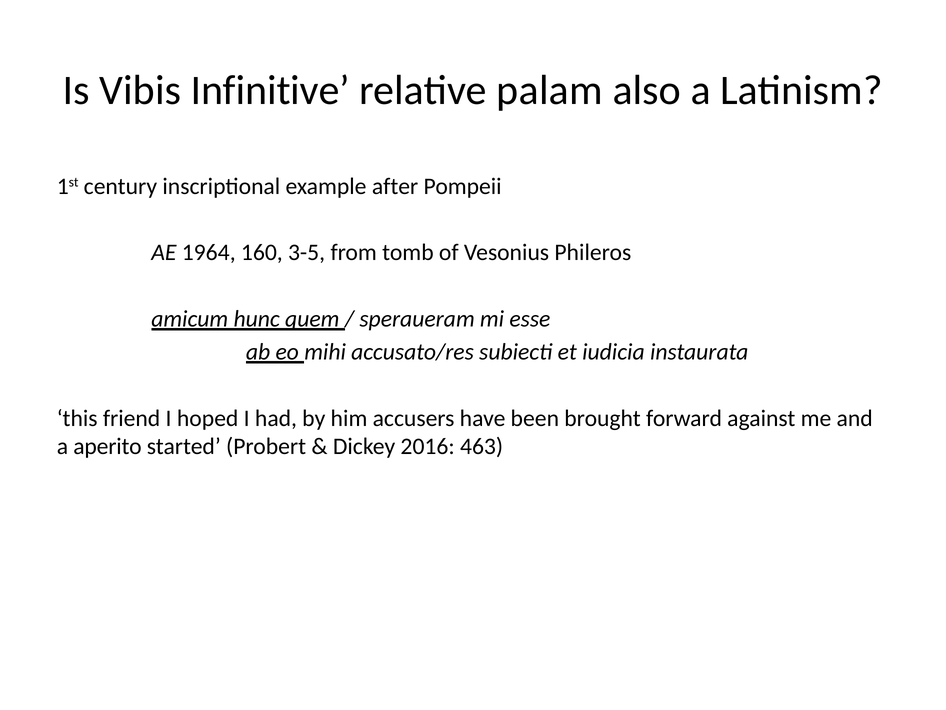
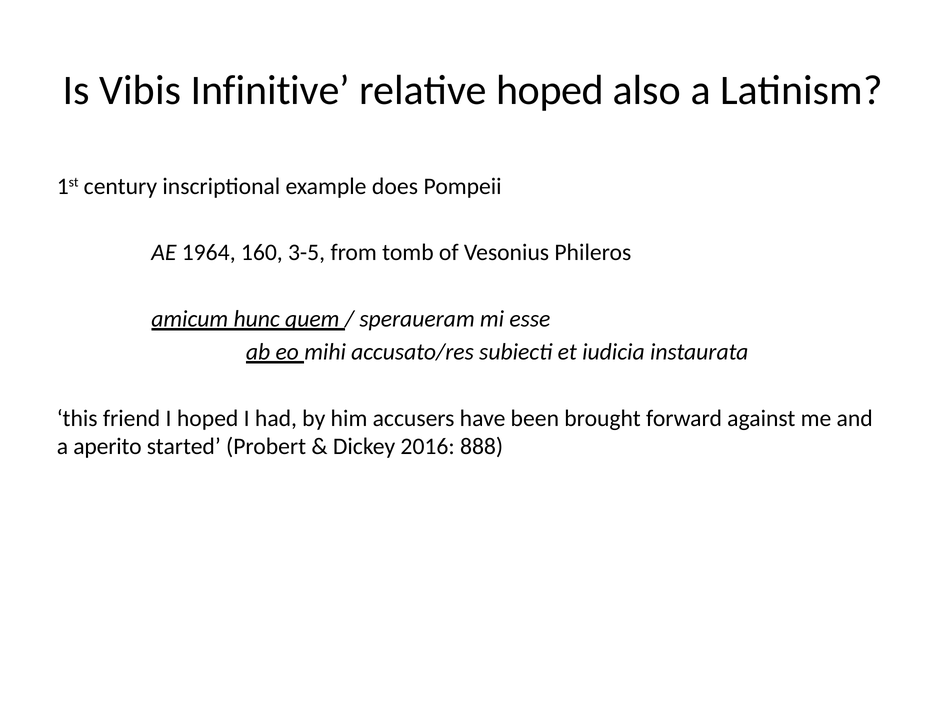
relative palam: palam -> hoped
after: after -> does
463: 463 -> 888
